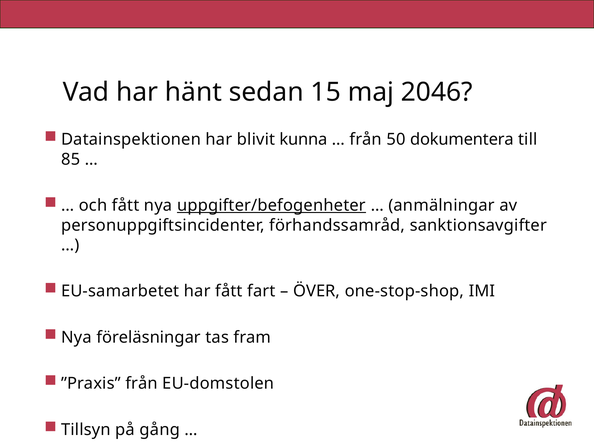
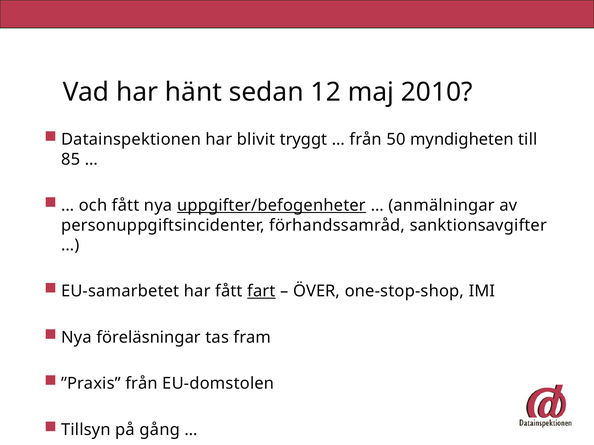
15: 15 -> 12
2046: 2046 -> 2010
kunna: kunna -> tryggt
dokumentera: dokumentera -> myndigheten
fart underline: none -> present
